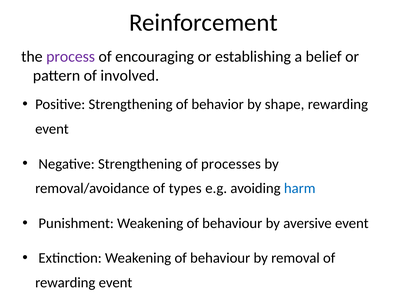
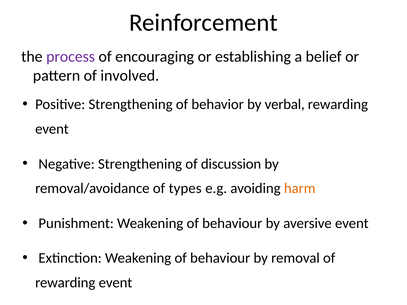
shape: shape -> verbal
processes: processes -> discussion
harm colour: blue -> orange
